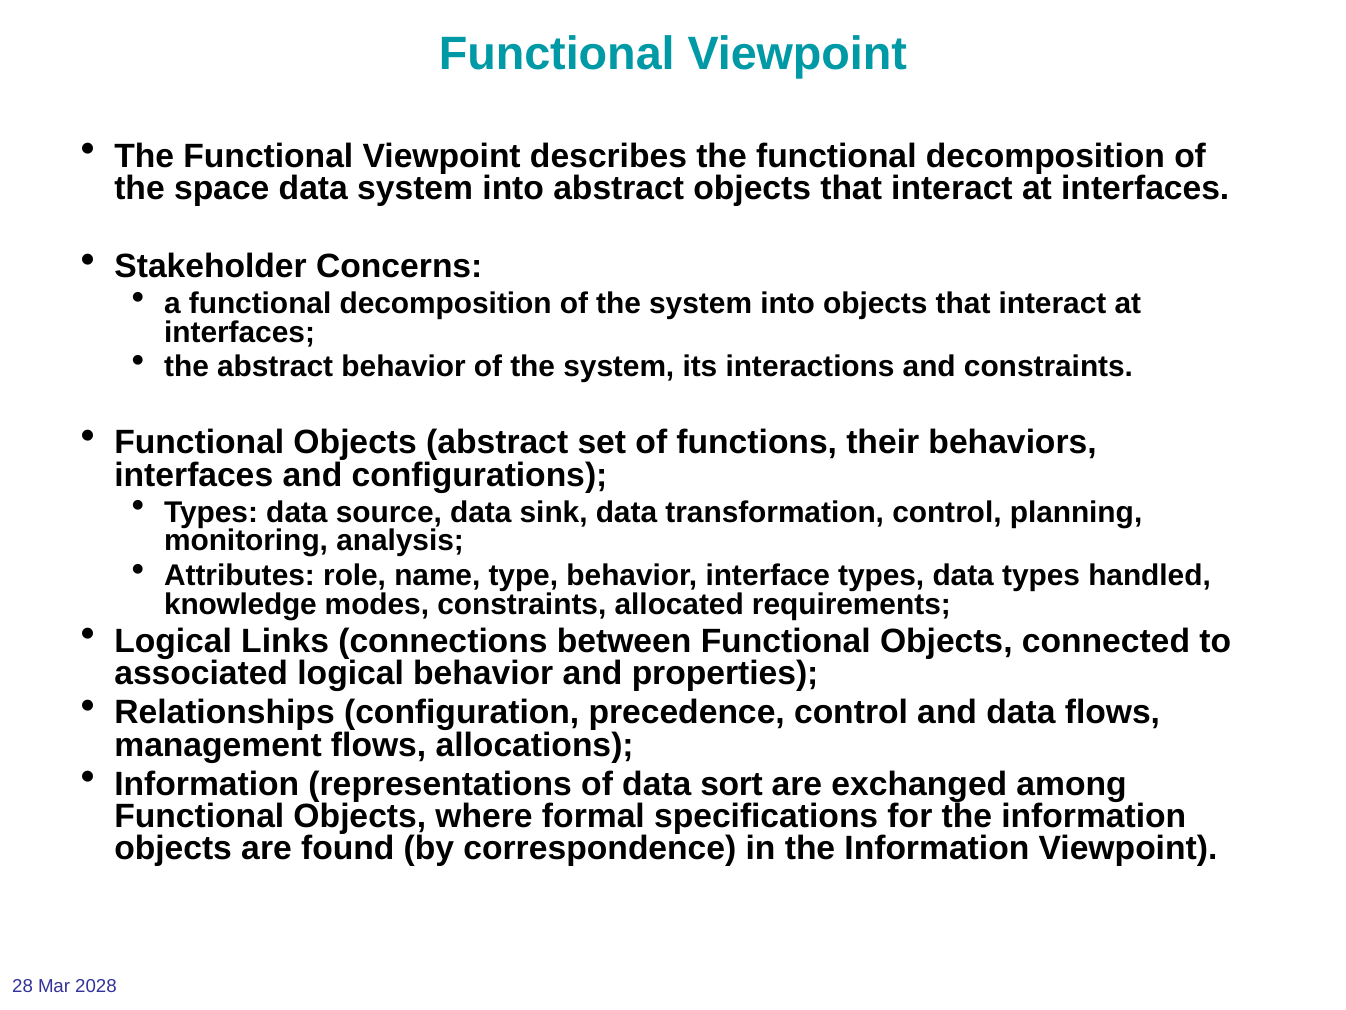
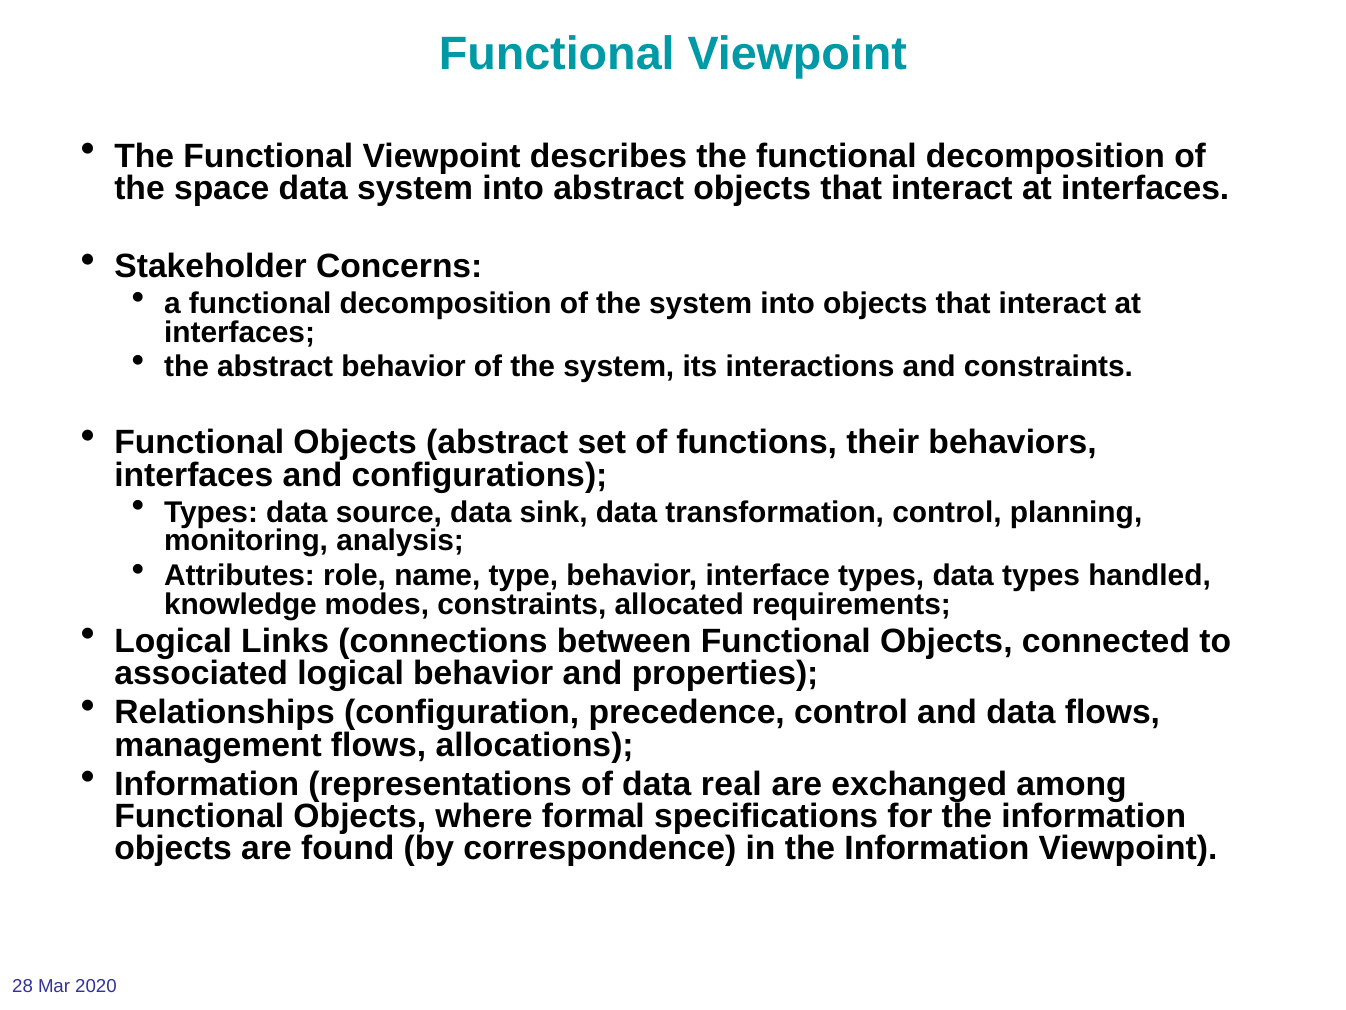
sort: sort -> real
2028: 2028 -> 2020
